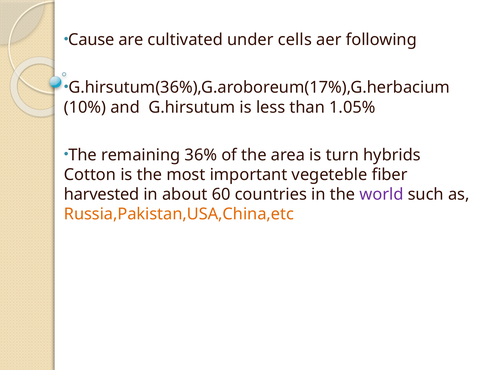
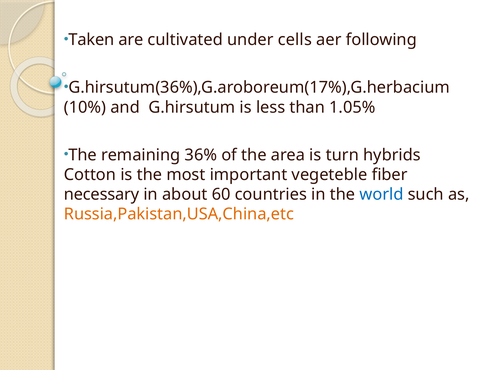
Cause: Cause -> Taken
harvested: harvested -> necessary
world colour: purple -> blue
